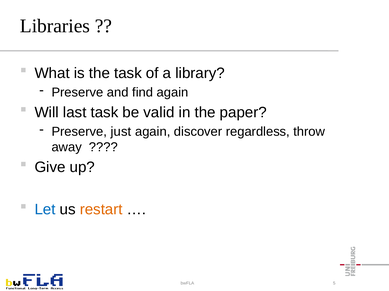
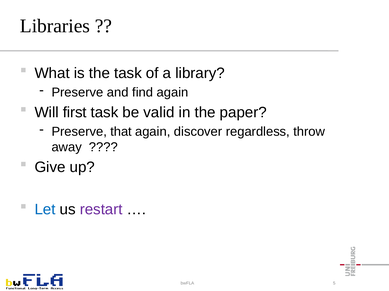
last: last -> first
just: just -> that
restart colour: orange -> purple
